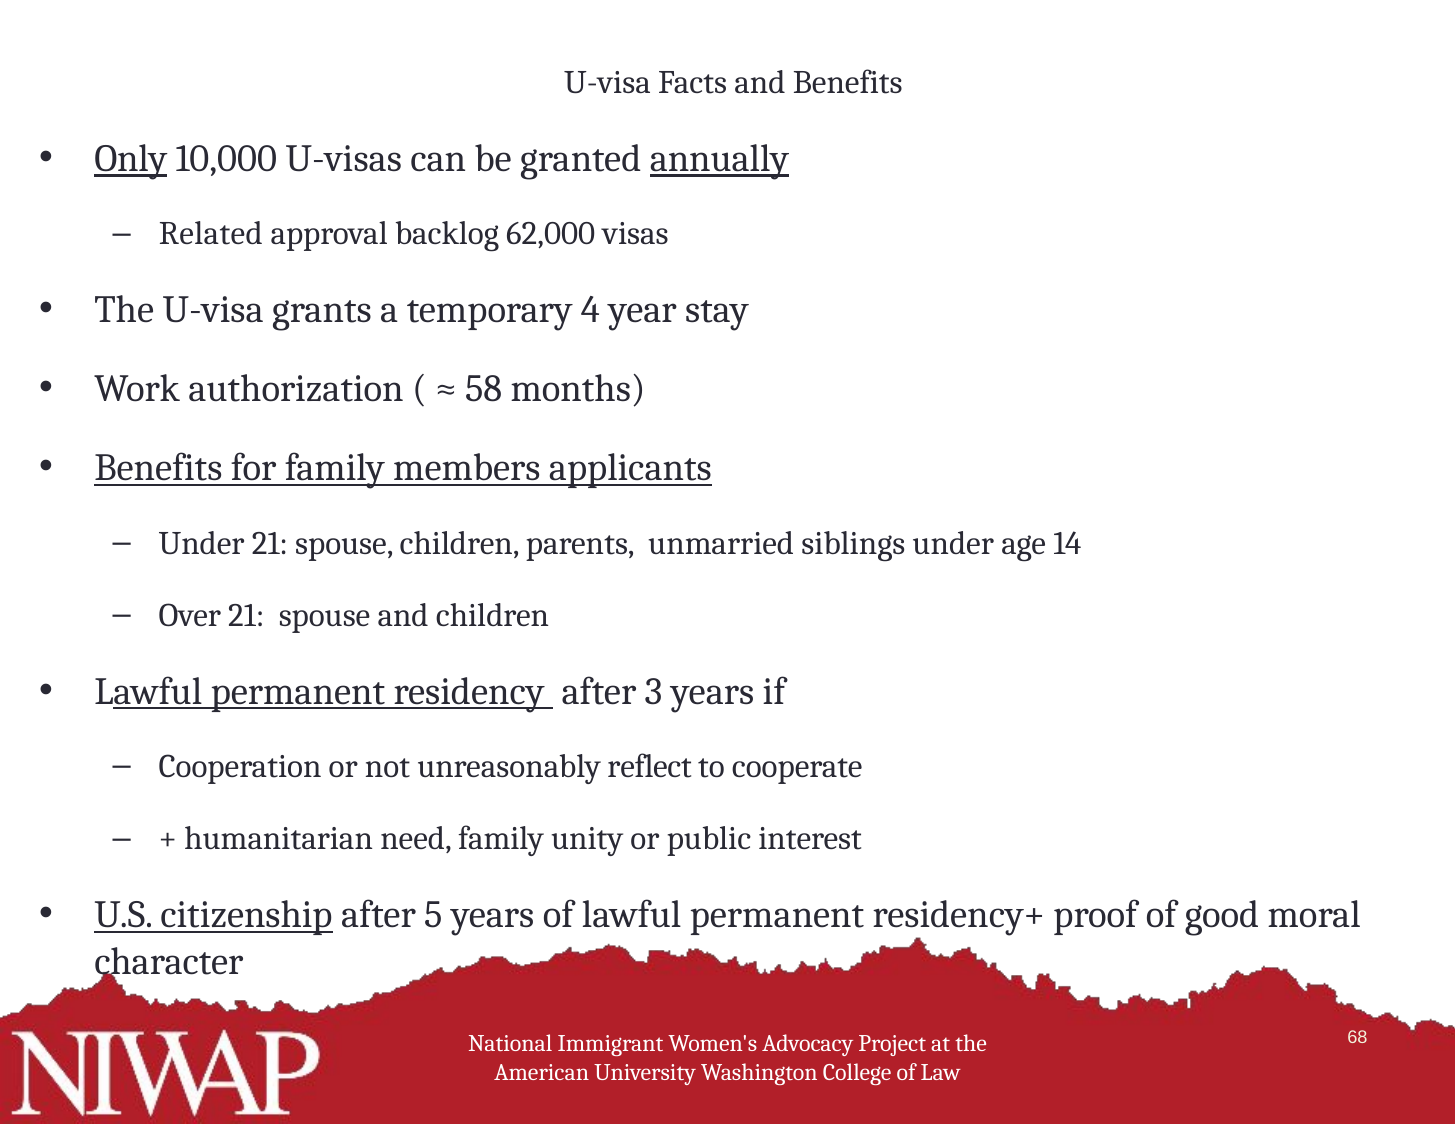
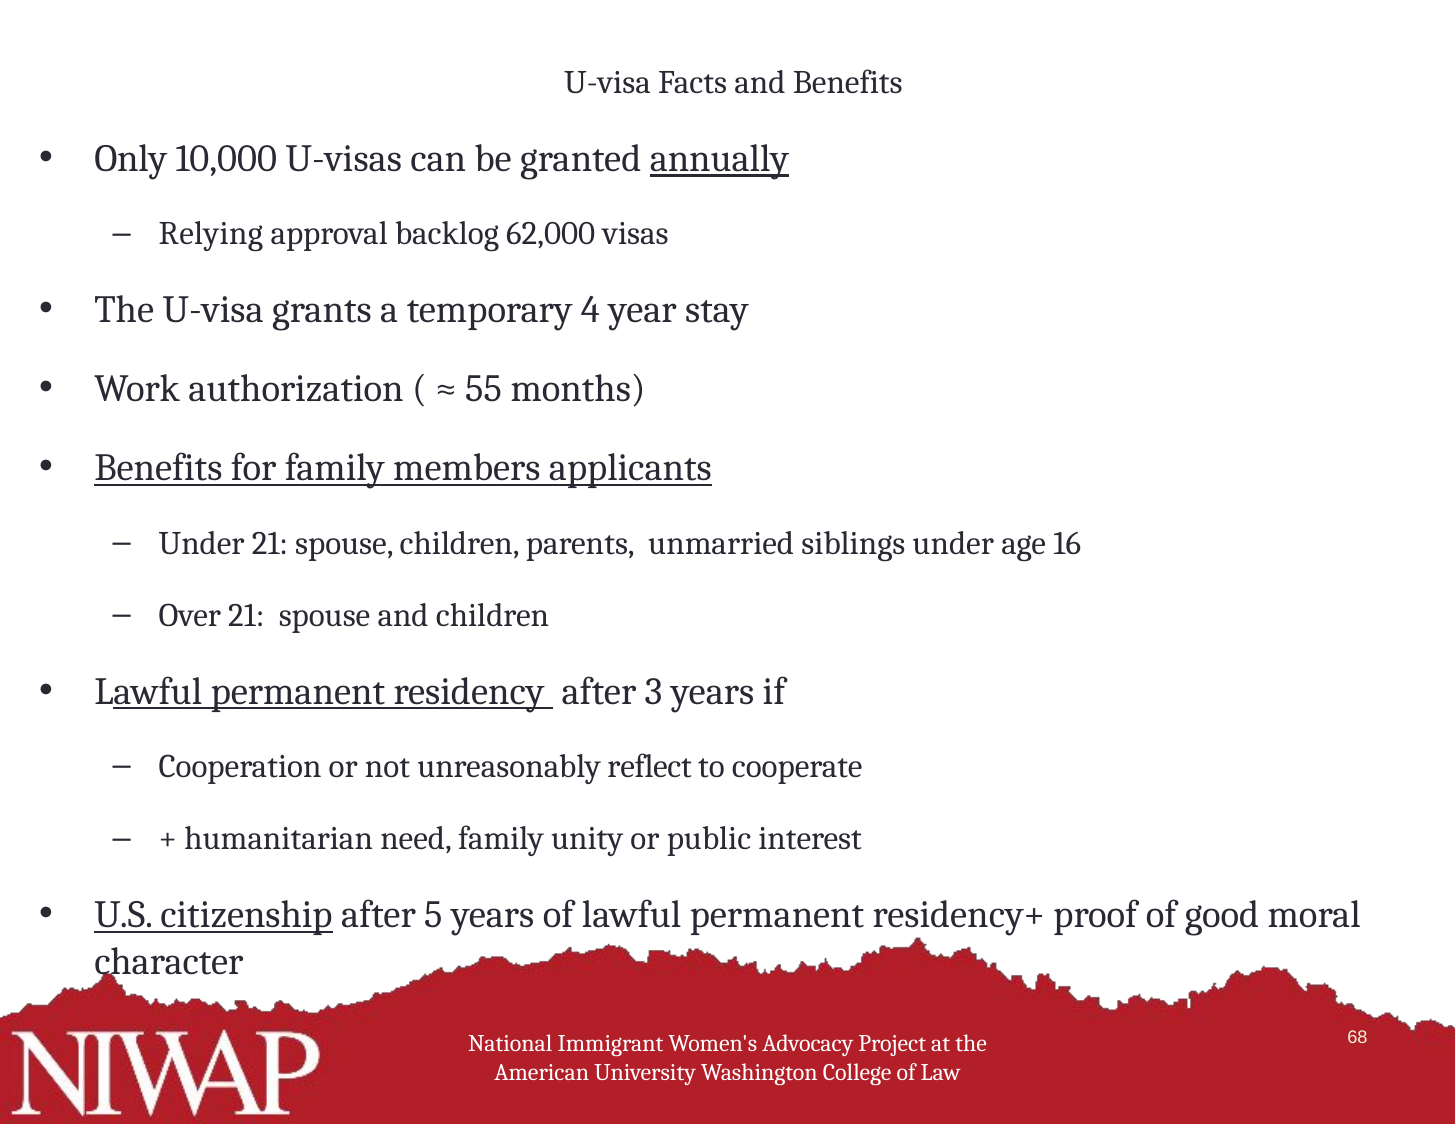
Only underline: present -> none
Related: Related -> Relying
58: 58 -> 55
14: 14 -> 16
